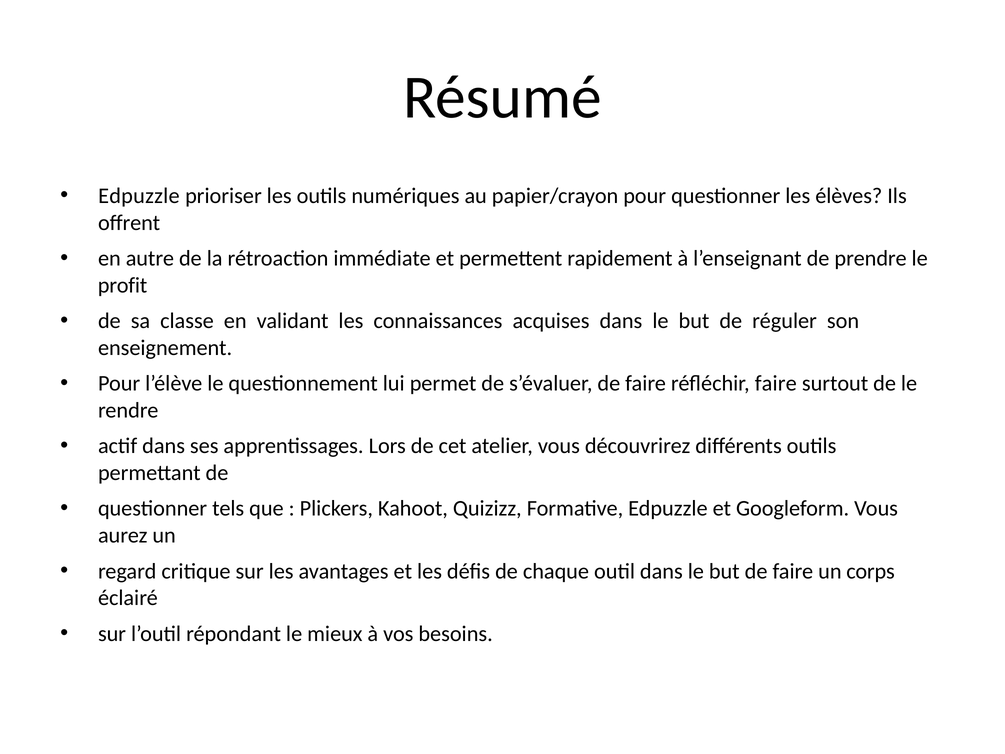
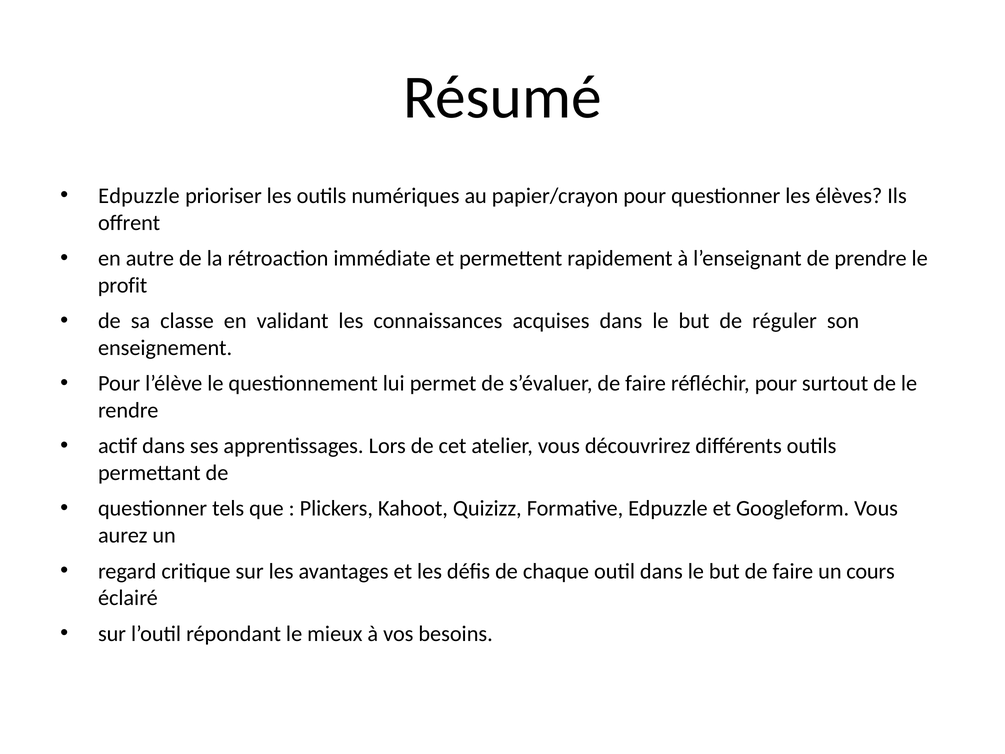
réfléchir faire: faire -> pour
corps: corps -> cours
